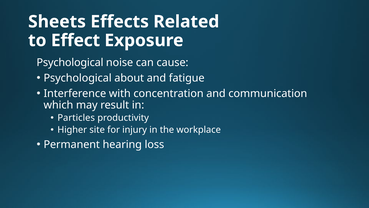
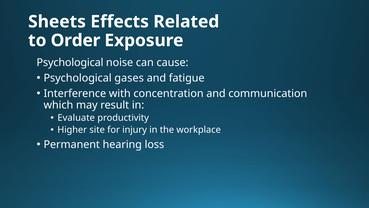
Effect: Effect -> Order
about: about -> gases
Particles: Particles -> Evaluate
